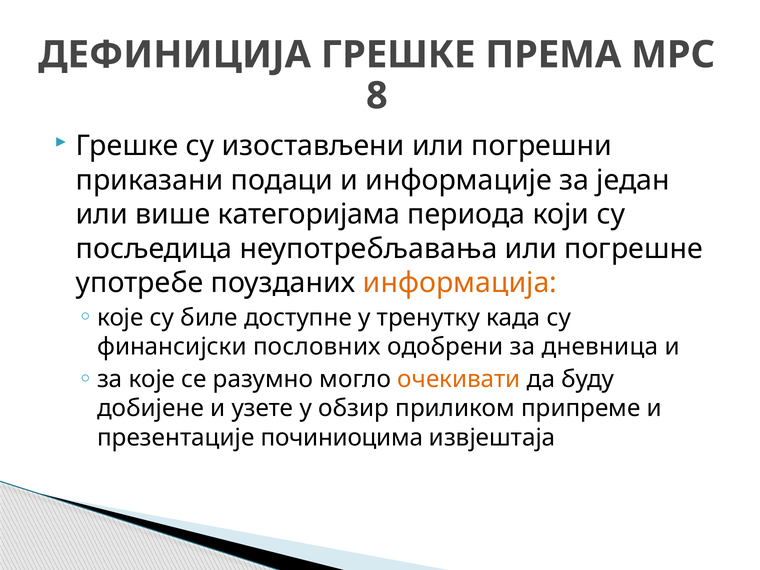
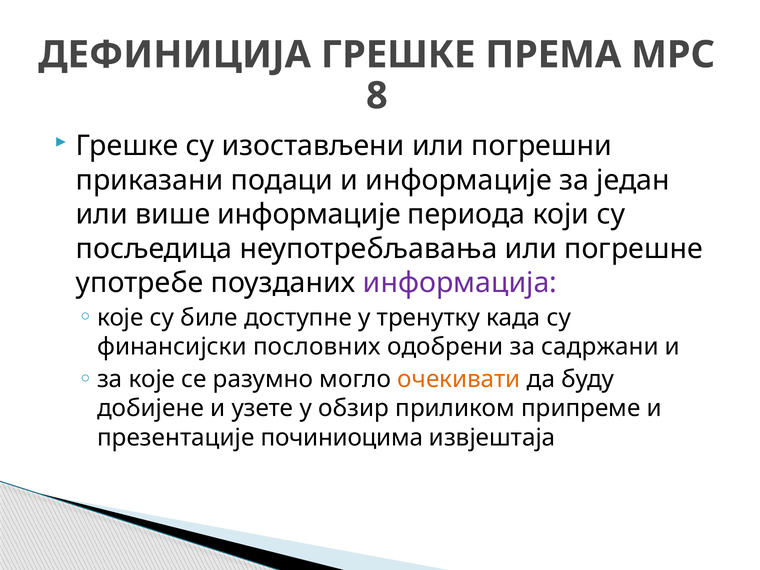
више категоријама: категоријама -> информације
информација colour: orange -> purple
дневница: дневница -> садржани
